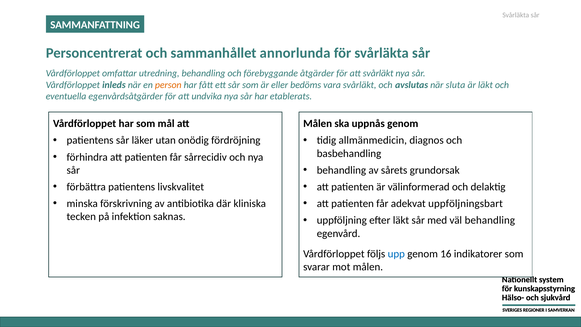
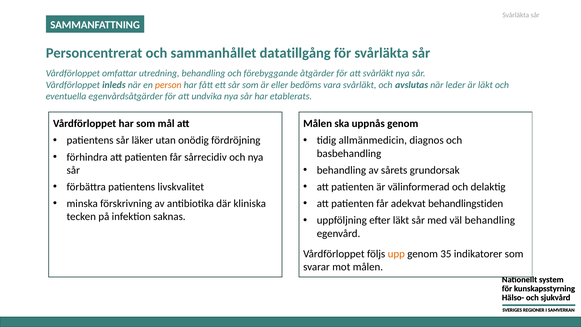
annorlunda: annorlunda -> datatillgång
sluta: sluta -> leder
uppföljningsbart: uppföljningsbart -> behandlingstiden
upp colour: blue -> orange
16: 16 -> 35
